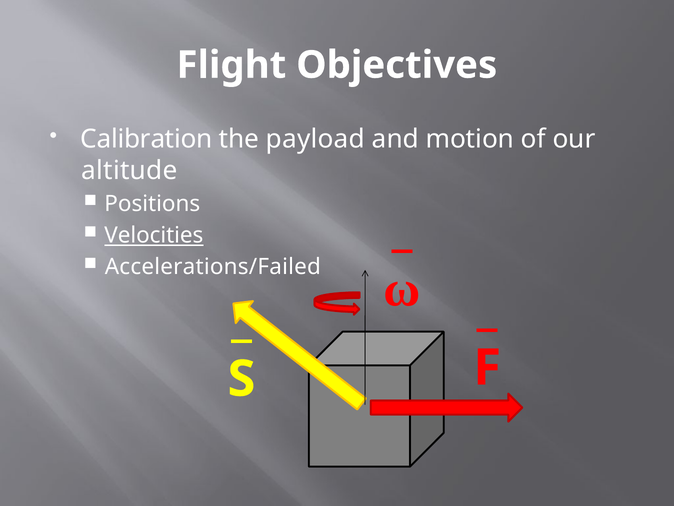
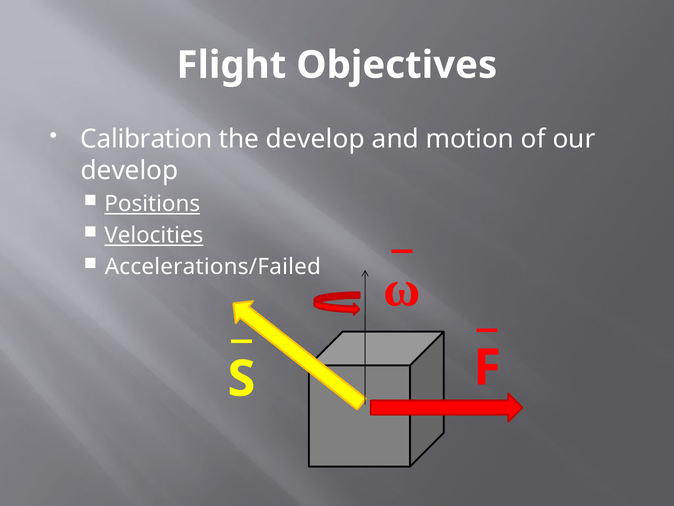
the payload: payload -> develop
altitude at (129, 170): altitude -> develop
Positions underline: none -> present
